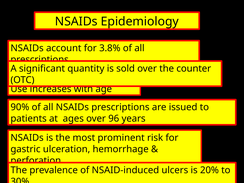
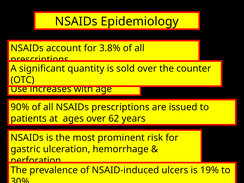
96: 96 -> 62
20%: 20% -> 19%
